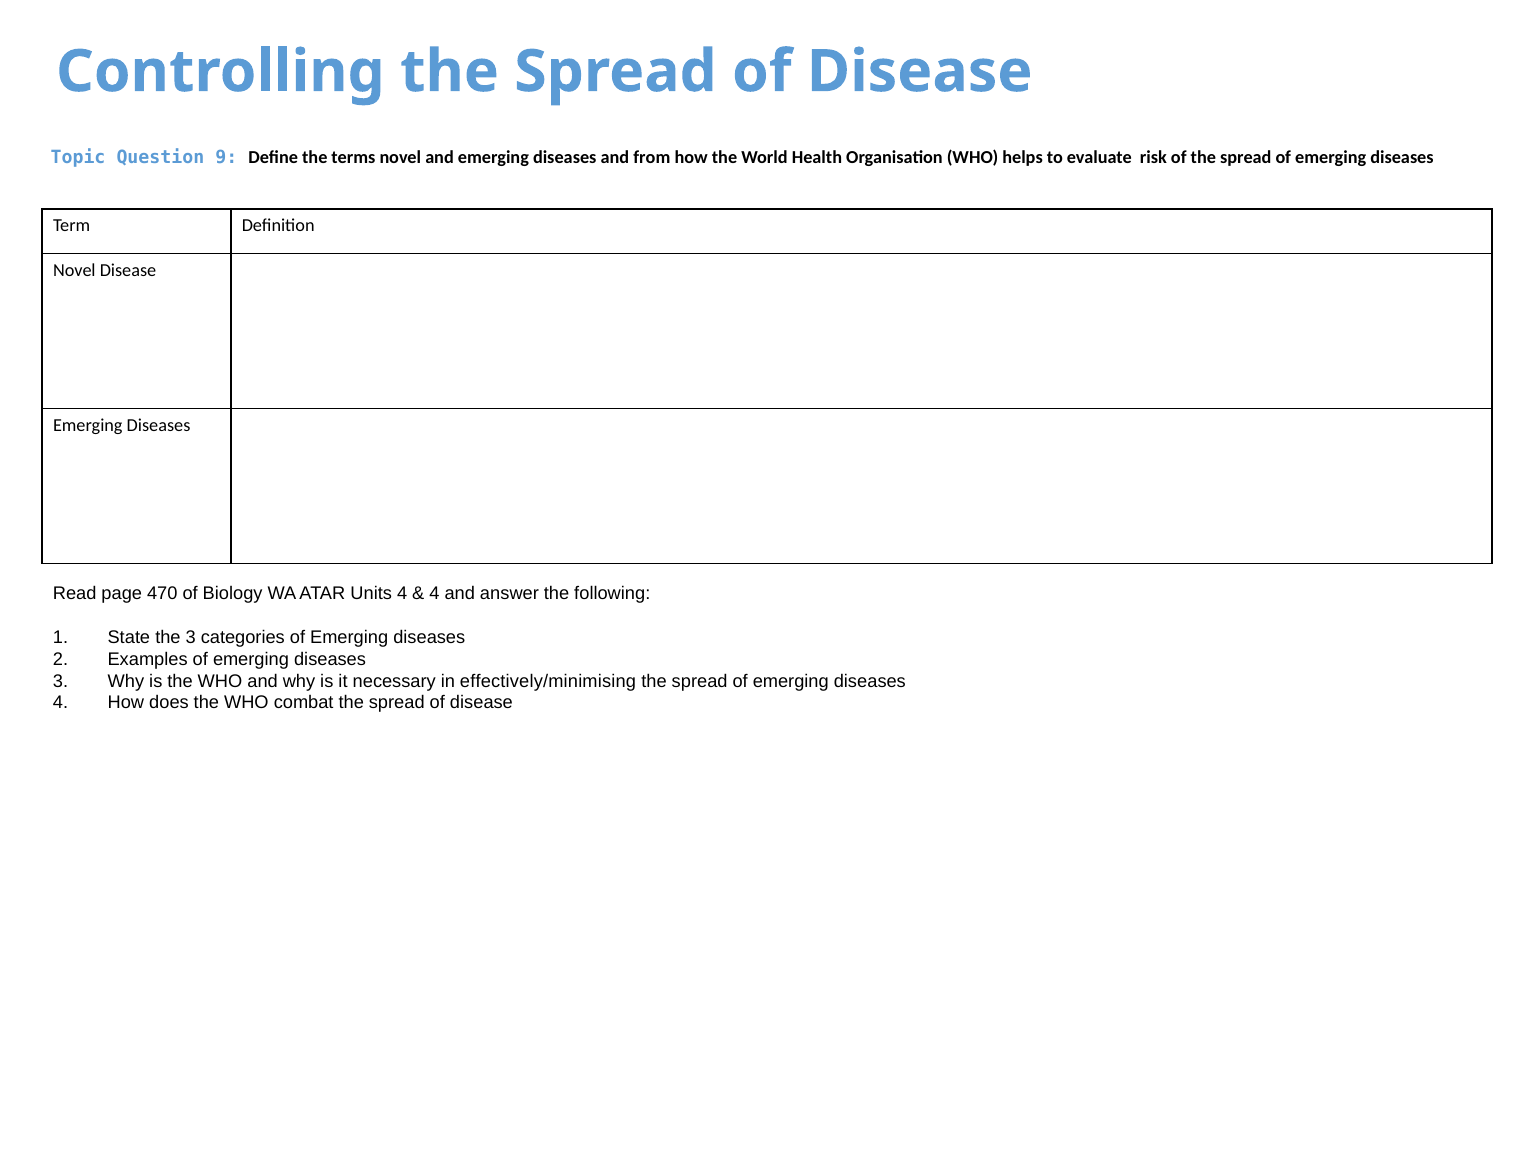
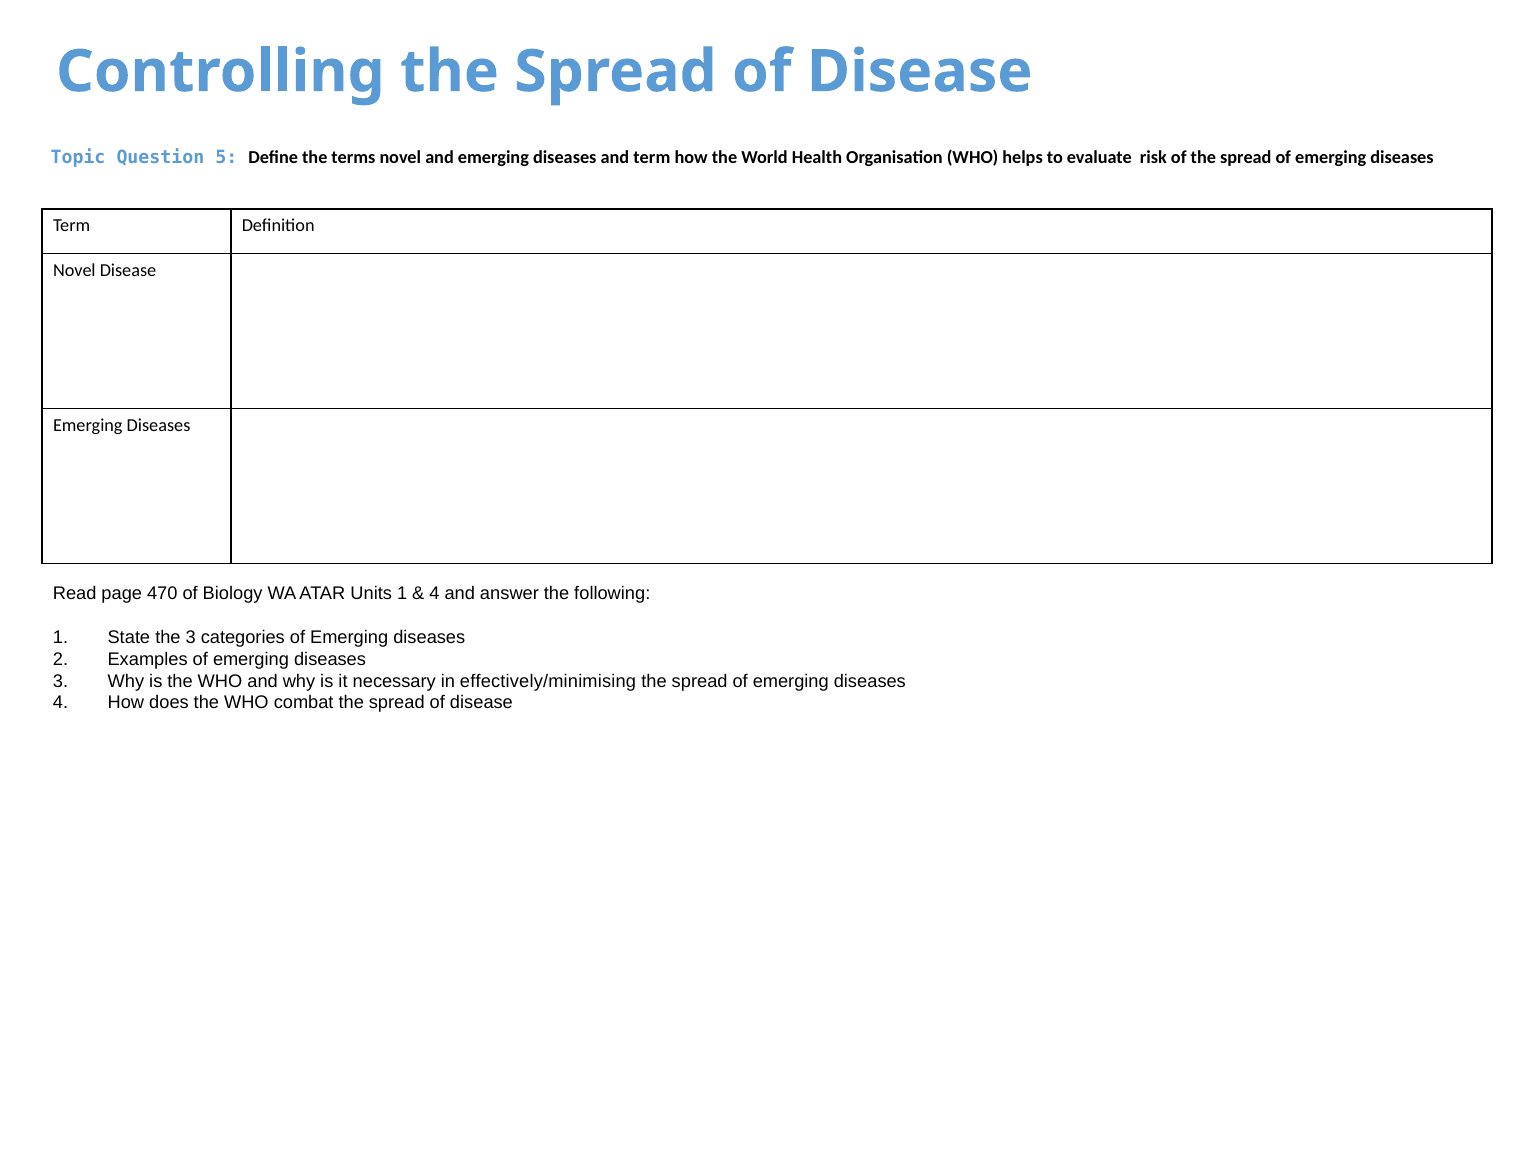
9: 9 -> 5
and from: from -> term
Units 4: 4 -> 1
